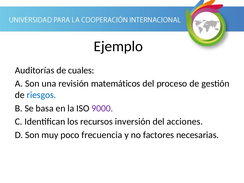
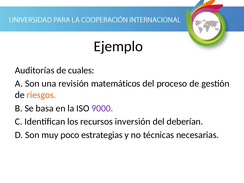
riesgos colour: blue -> orange
acciones: acciones -> deberían
frecuencia: frecuencia -> estrategias
factores: factores -> técnicas
